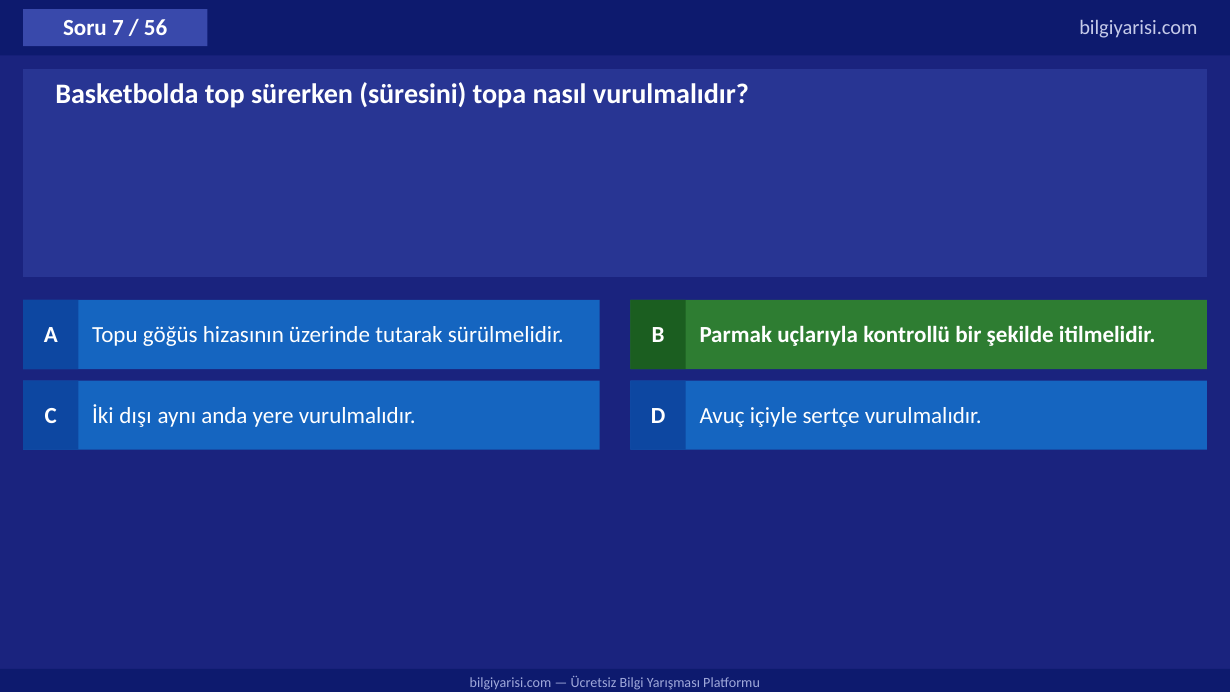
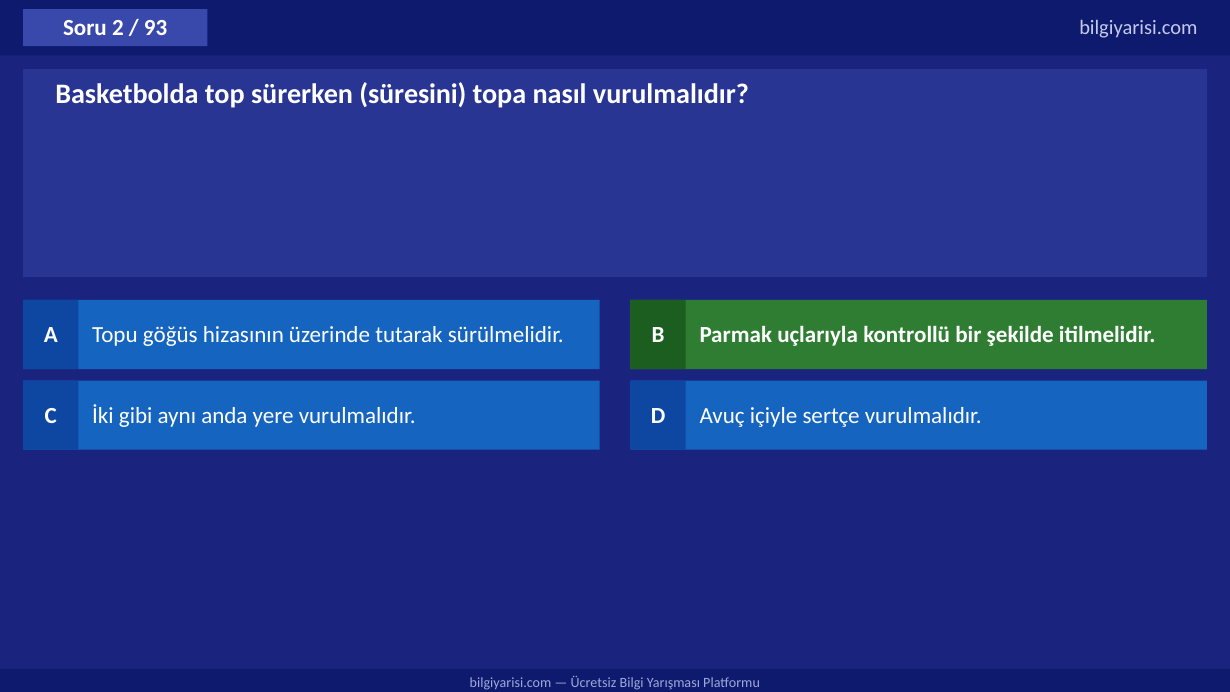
7: 7 -> 2
56: 56 -> 93
dışı: dışı -> gibi
